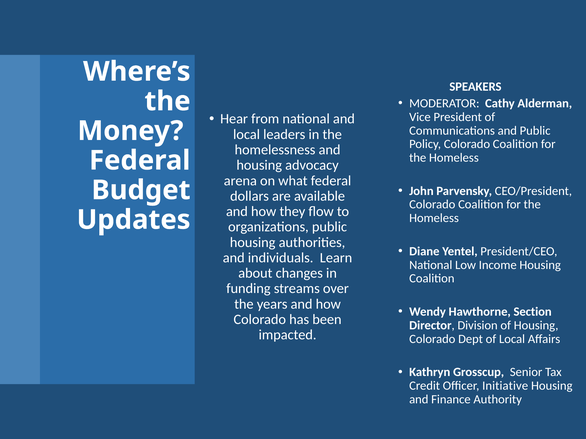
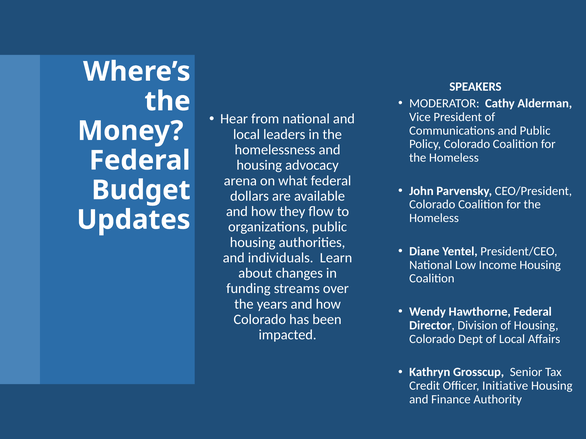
Hawthorne Section: Section -> Federal
